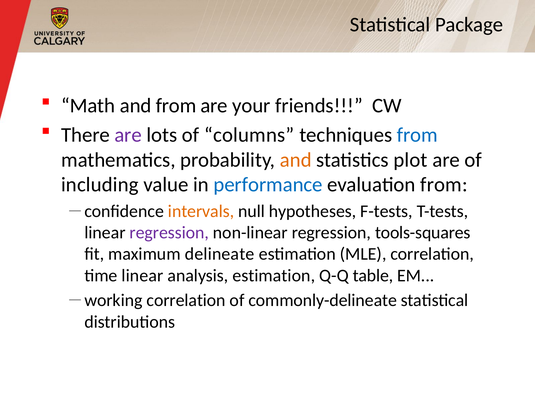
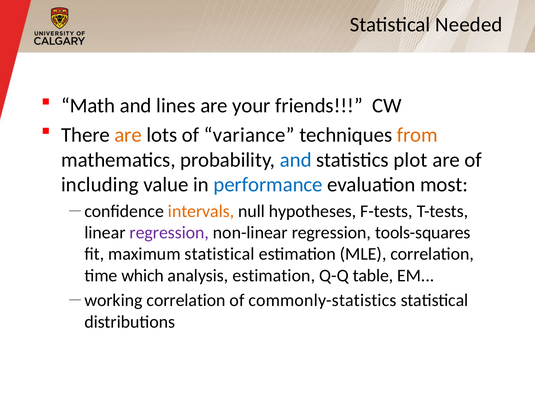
Package: Package -> Needed
and from: from -> lines
are at (128, 135) colour: purple -> orange
columns: columns -> variance
from at (417, 135) colour: blue -> orange
and at (296, 160) colour: orange -> blue
evaluation from: from -> most
maximum delineate: delineate -> statistical
time linear: linear -> which
commonly-delineate: commonly-delineate -> commonly-statistics
